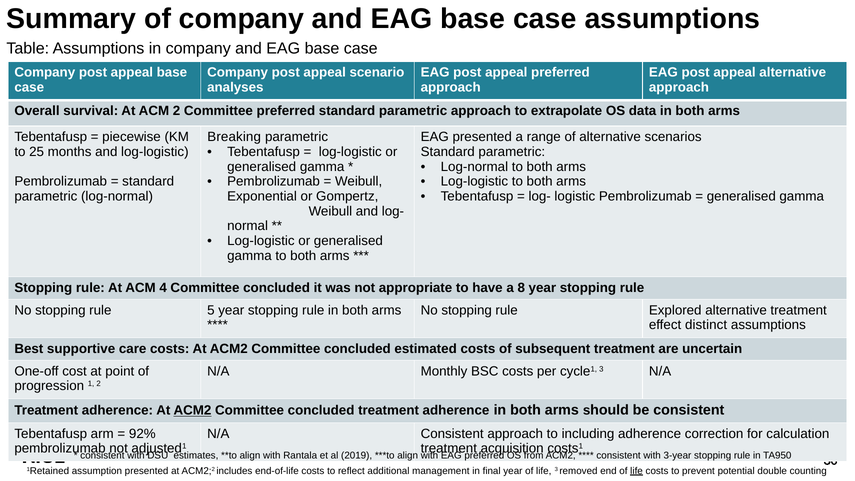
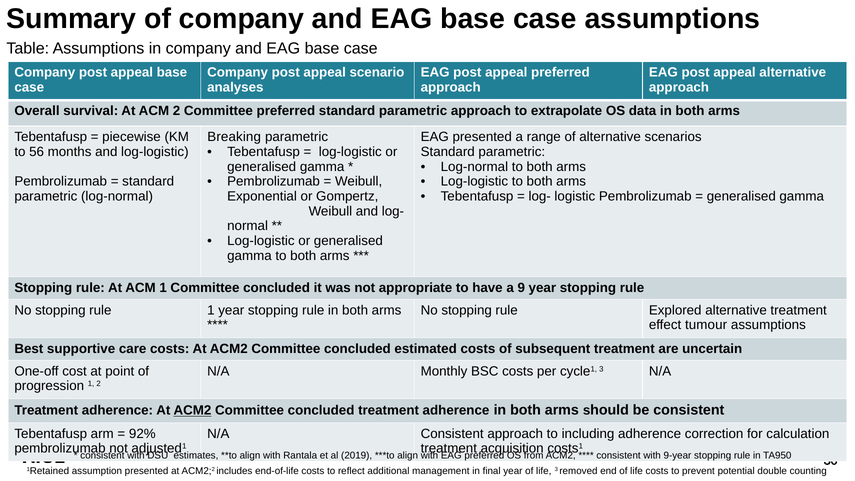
25: 25 -> 56
ACM 4: 4 -> 1
8: 8 -> 9
rule 5: 5 -> 1
distinct: distinct -> tumour
3-year: 3-year -> 9-year
life at (637, 471) underline: present -> none
